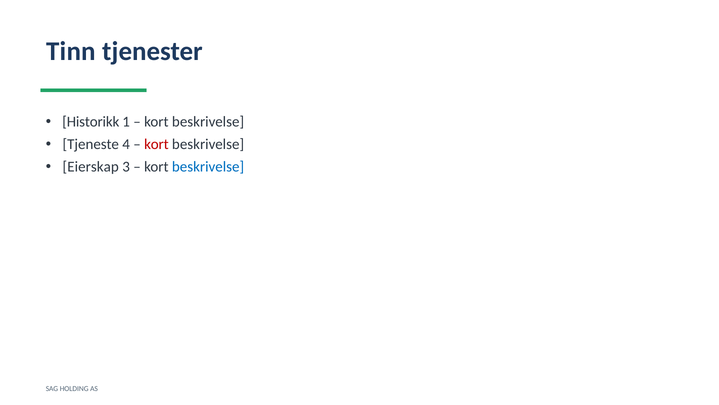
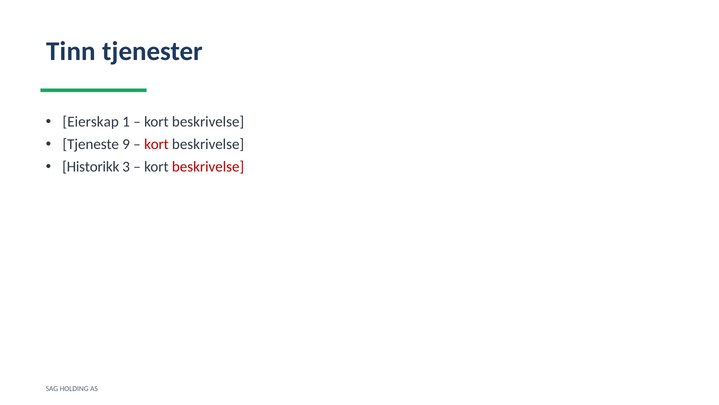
Historikk: Historikk -> Eierskap
4: 4 -> 9
Eierskap: Eierskap -> Historikk
beskrivelse at (208, 167) colour: blue -> red
